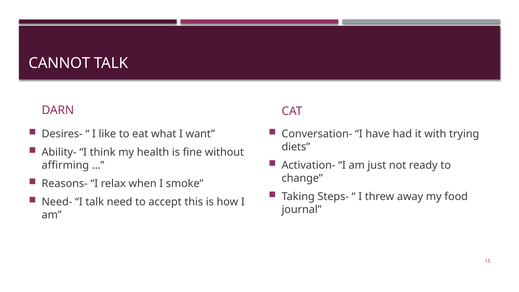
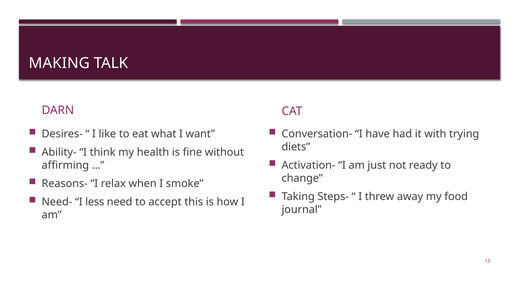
CANNOT: CANNOT -> MAKING
I talk: talk -> less
